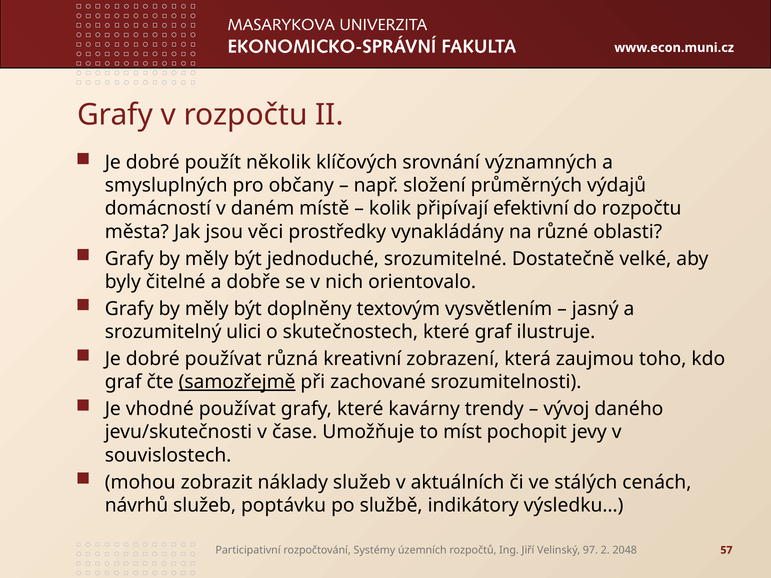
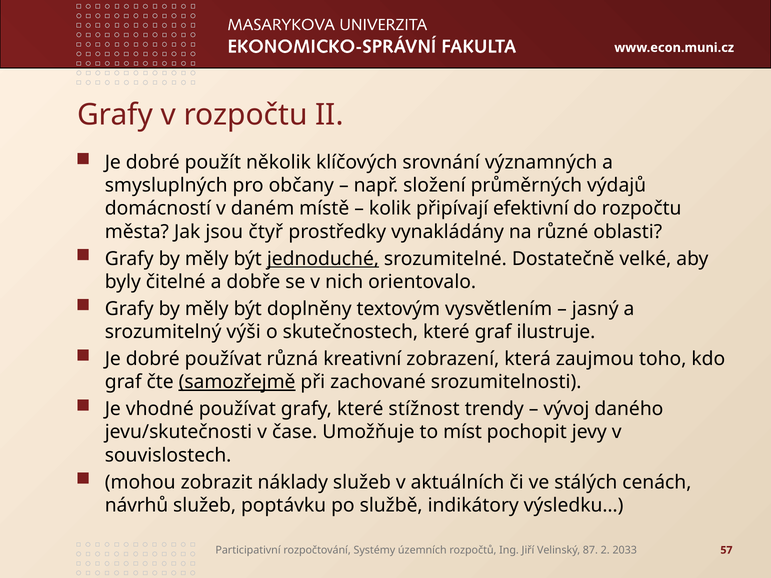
věci: věci -> čtyř
jednoduché underline: none -> present
ulici: ulici -> výši
kavárny: kavárny -> stížnost
97: 97 -> 87
2048: 2048 -> 2033
